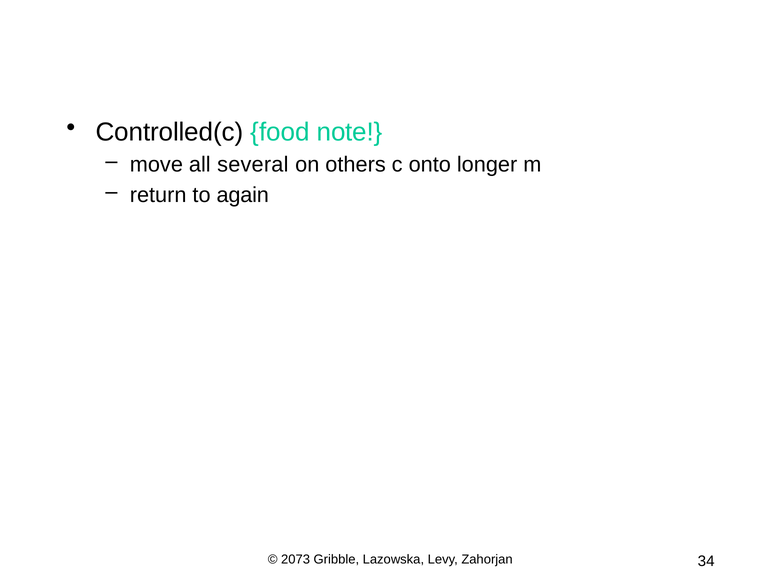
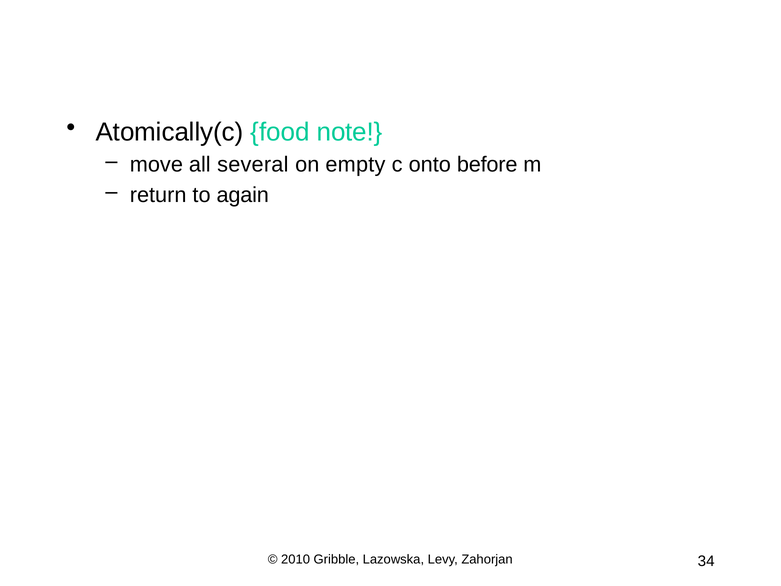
Controlled(c: Controlled(c -> Atomically(c
others: others -> empty
longer: longer -> before
2073: 2073 -> 2010
